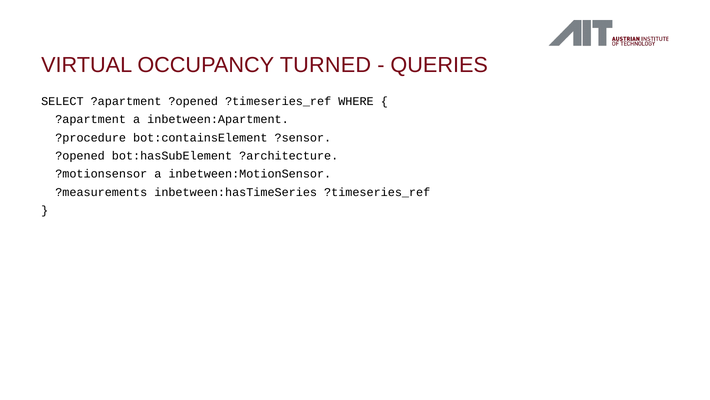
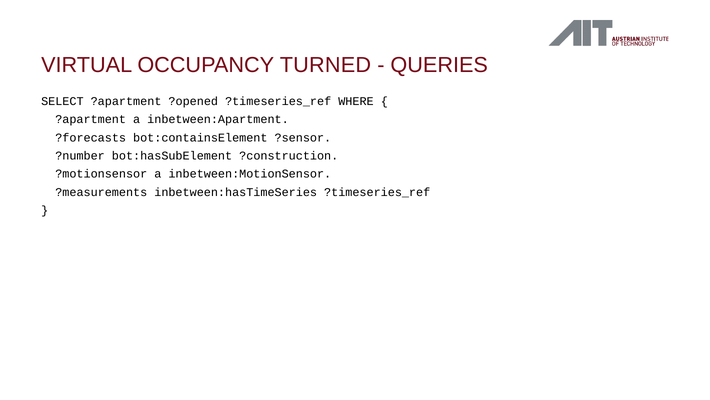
?procedure: ?procedure -> ?forecasts
?opened at (80, 156): ?opened -> ?number
?architecture: ?architecture -> ?construction
